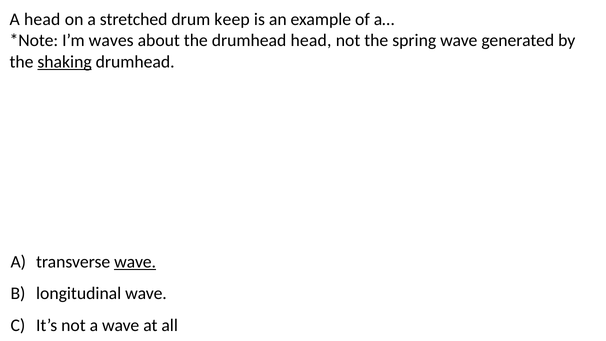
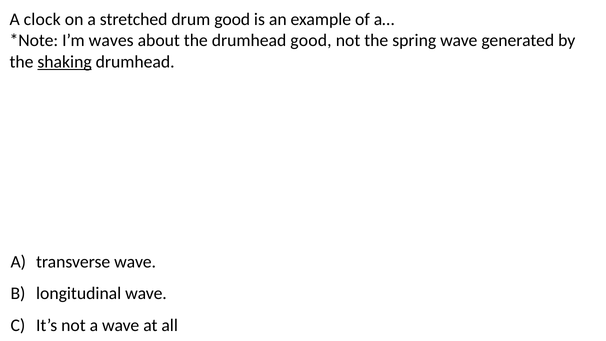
A head: head -> clock
drum keep: keep -> good
drumhead head: head -> good
wave at (135, 262) underline: present -> none
